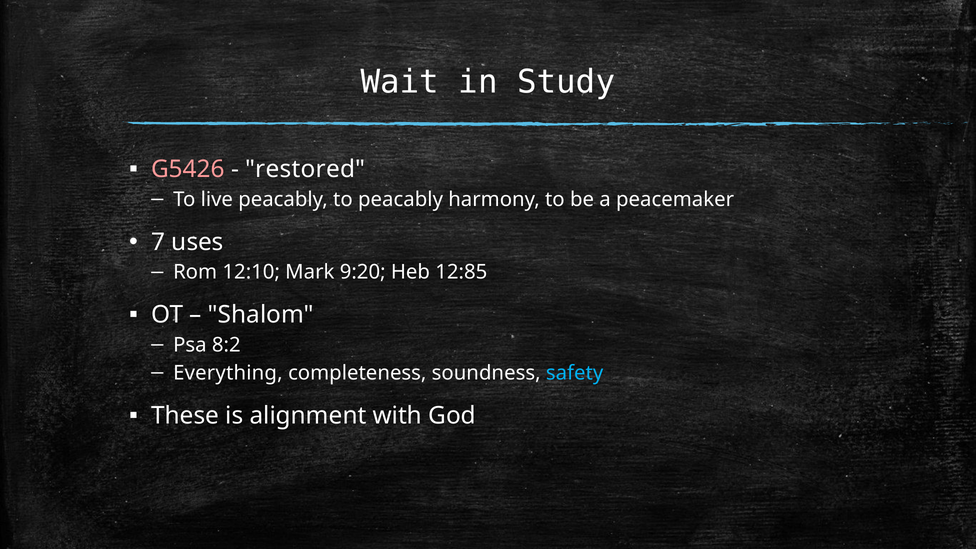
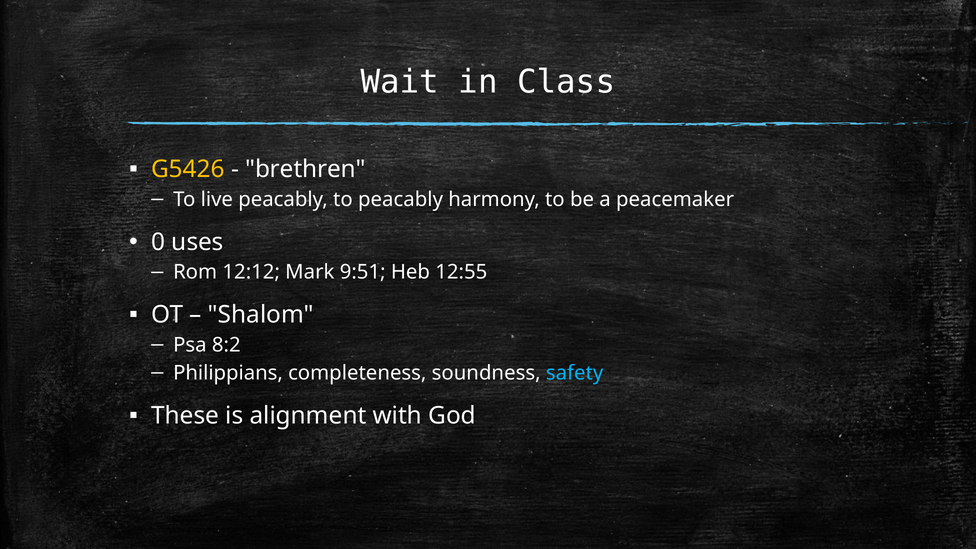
Study: Study -> Class
G5426 colour: pink -> yellow
restored: restored -> brethren
7: 7 -> 0
12:10: 12:10 -> 12:12
9:20: 9:20 -> 9:51
12:85: 12:85 -> 12:55
Everything: Everything -> Philippians
